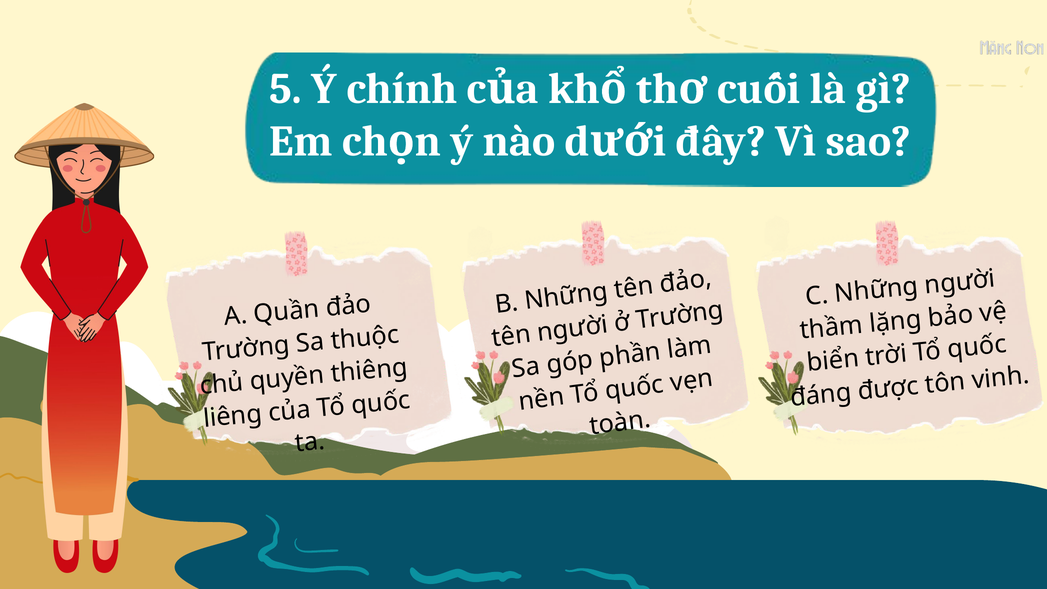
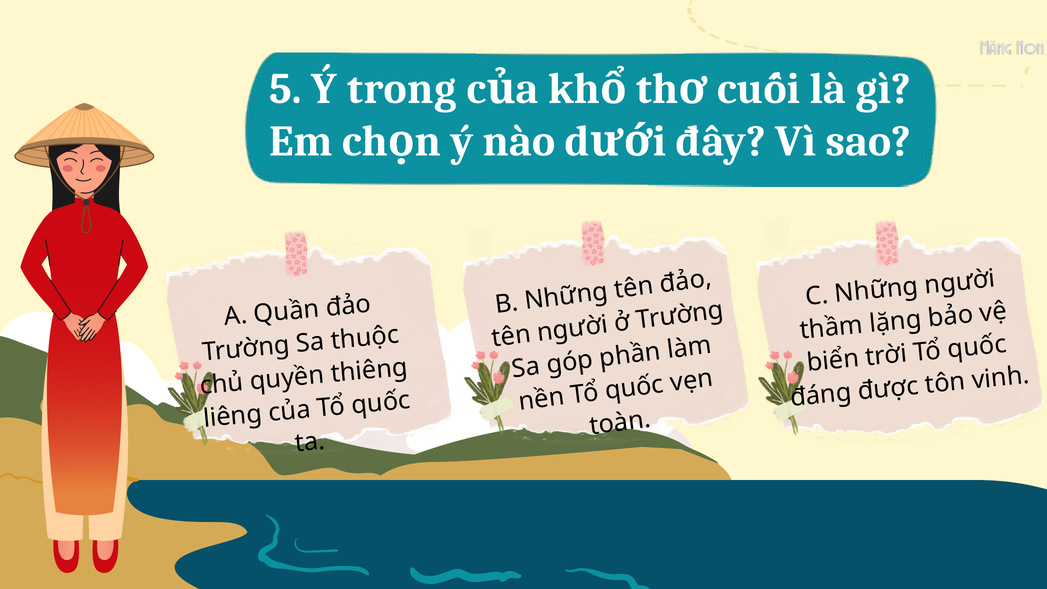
chính: chính -> trong
